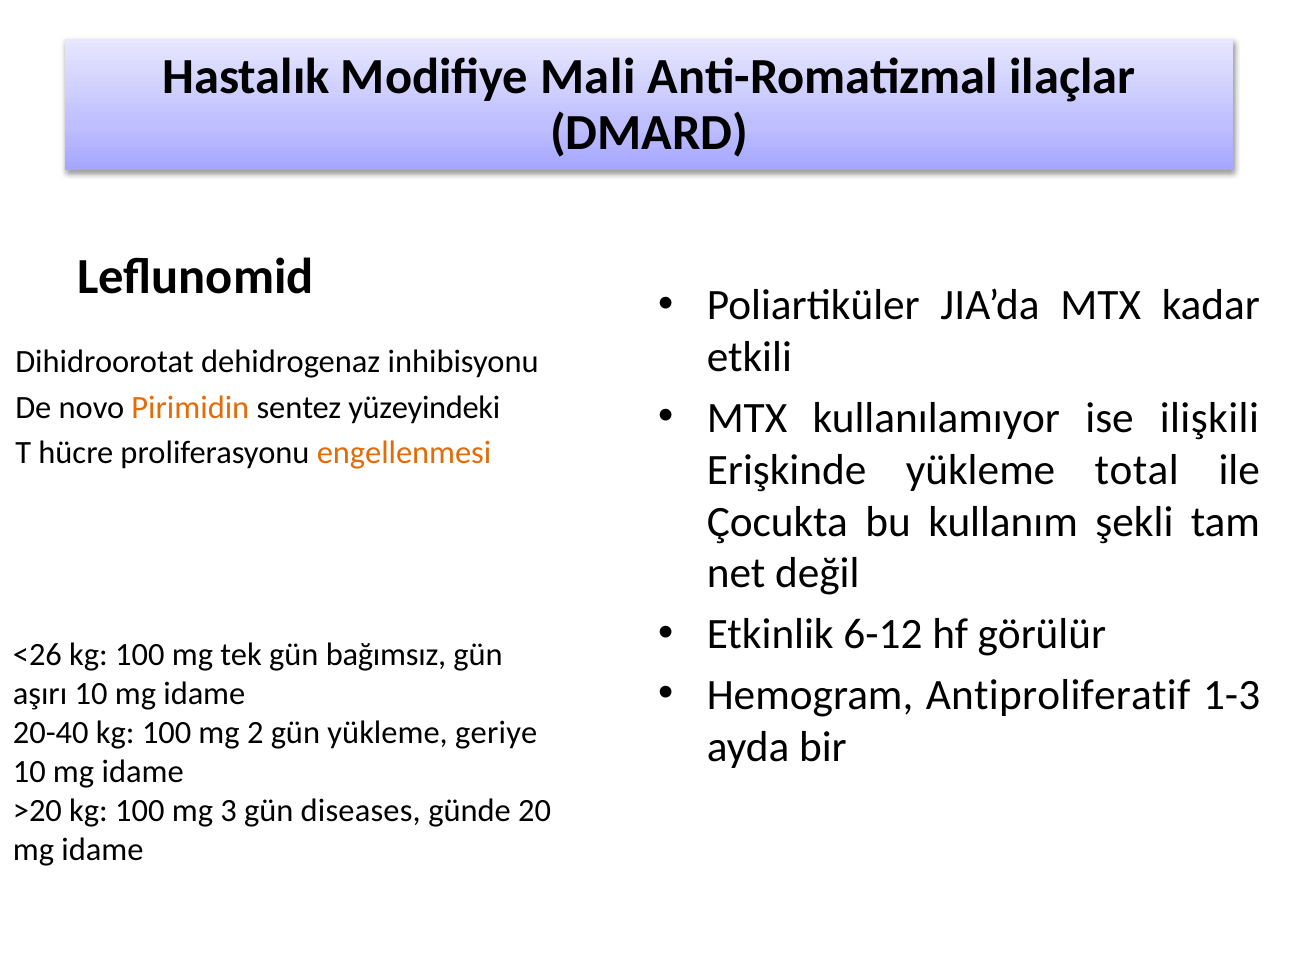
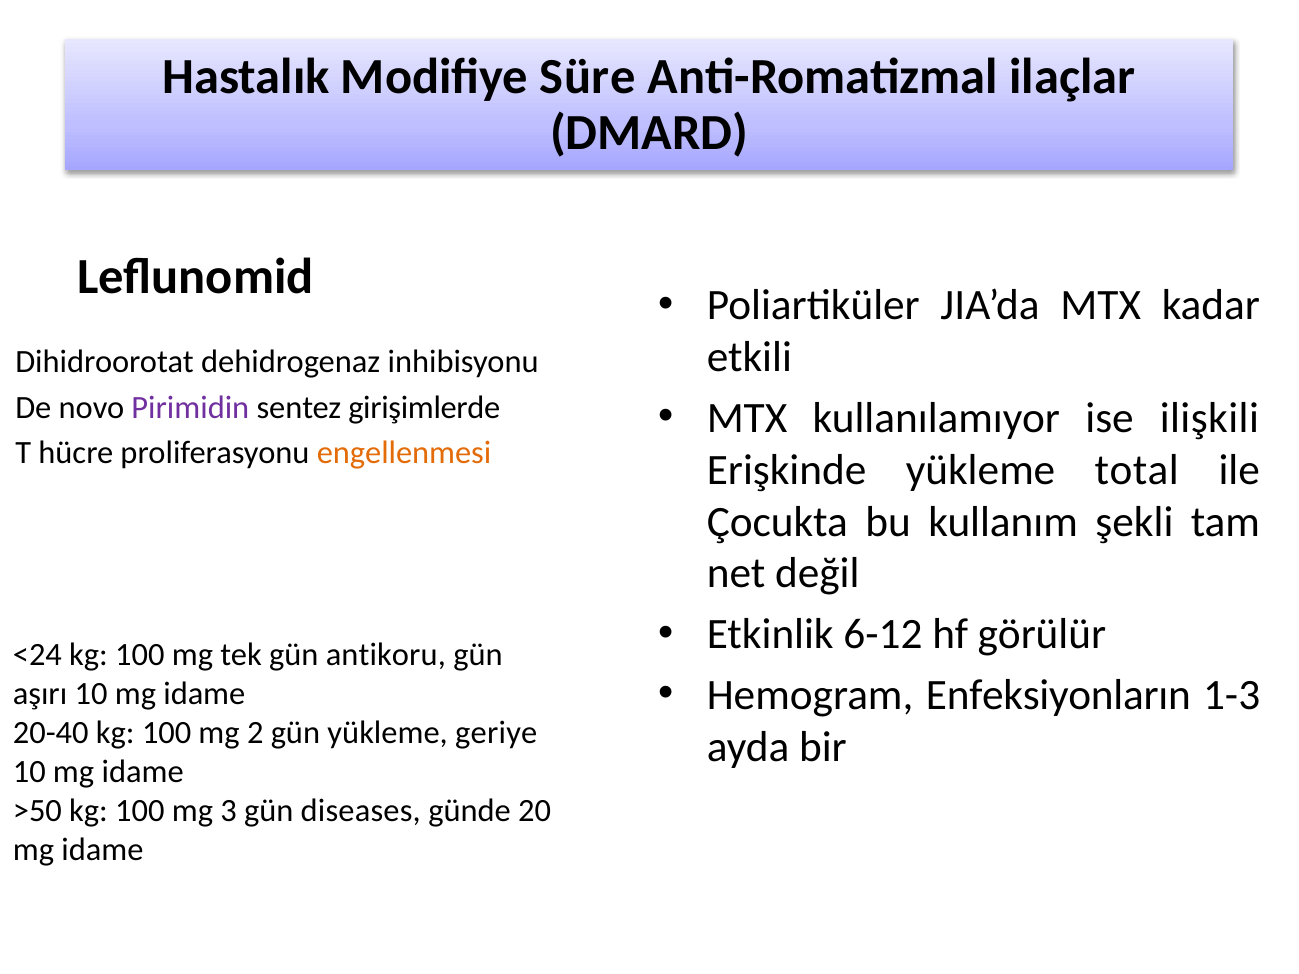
Mali: Mali -> Süre
Pirimidin colour: orange -> purple
yüzeyindeki: yüzeyindeki -> girişimlerde
<26: <26 -> <24
bağımsız: bağımsız -> antikoru
Antiproliferatif: Antiproliferatif -> Enfeksiyonların
>20: >20 -> >50
